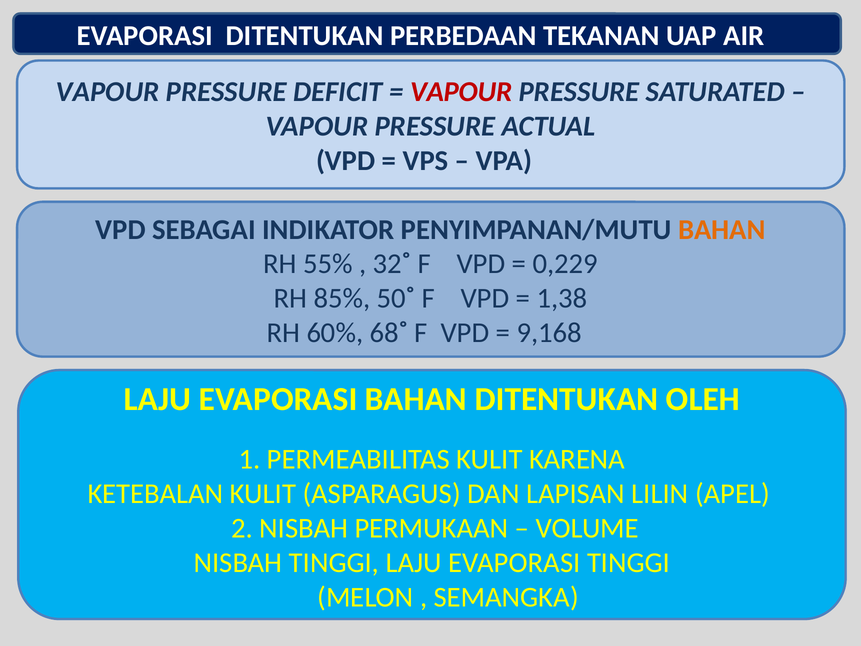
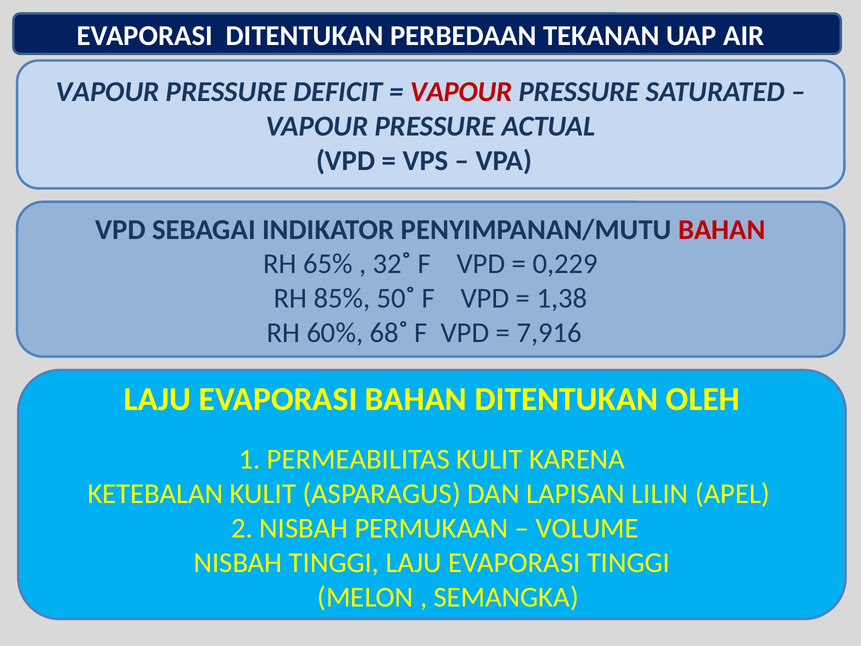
BAHAN at (722, 229) colour: orange -> red
55%: 55% -> 65%
9,168: 9,168 -> 7,916
